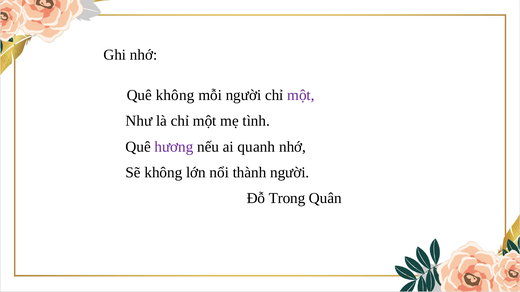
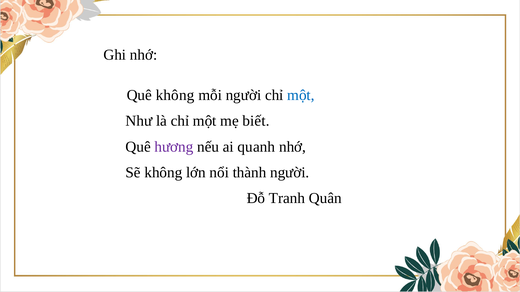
một at (301, 95) colour: purple -> blue
tình: tình -> biết
Trong: Trong -> Tranh
